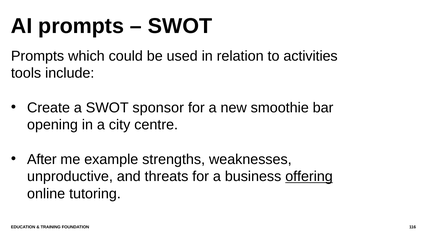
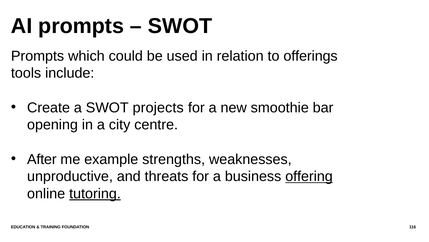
activities: activities -> offerings
sponsor: sponsor -> projects
tutoring underline: none -> present
